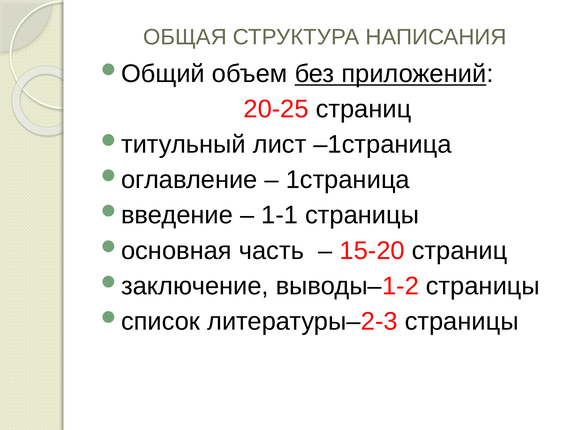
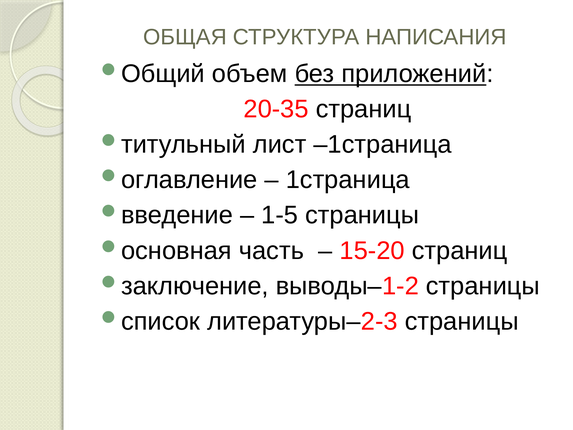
20-25: 20-25 -> 20-35
1-1: 1-1 -> 1-5
